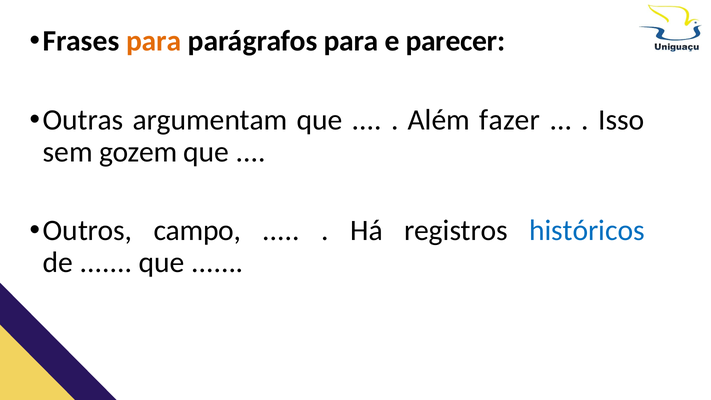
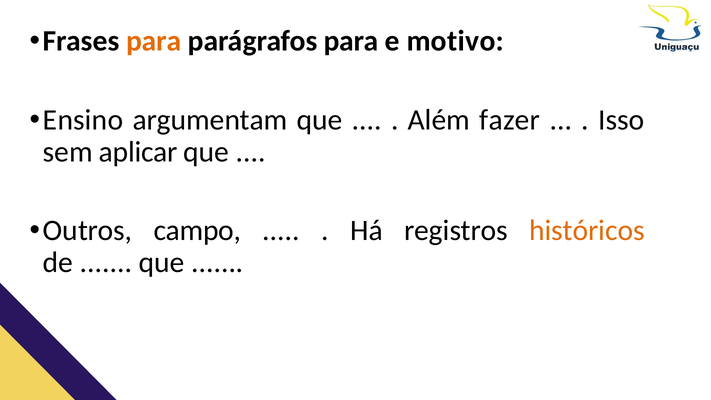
parecer: parecer -> motivo
Outras: Outras -> Ensino
gozem: gozem -> aplicar
históricos colour: blue -> orange
